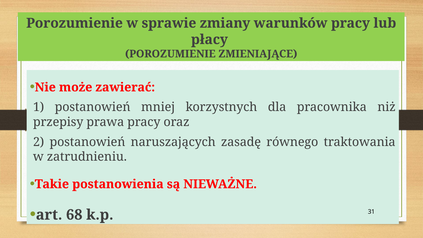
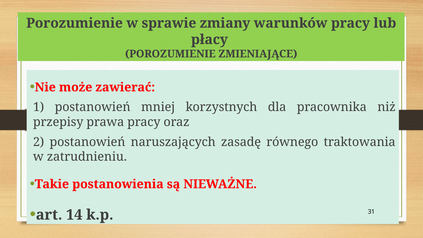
68: 68 -> 14
